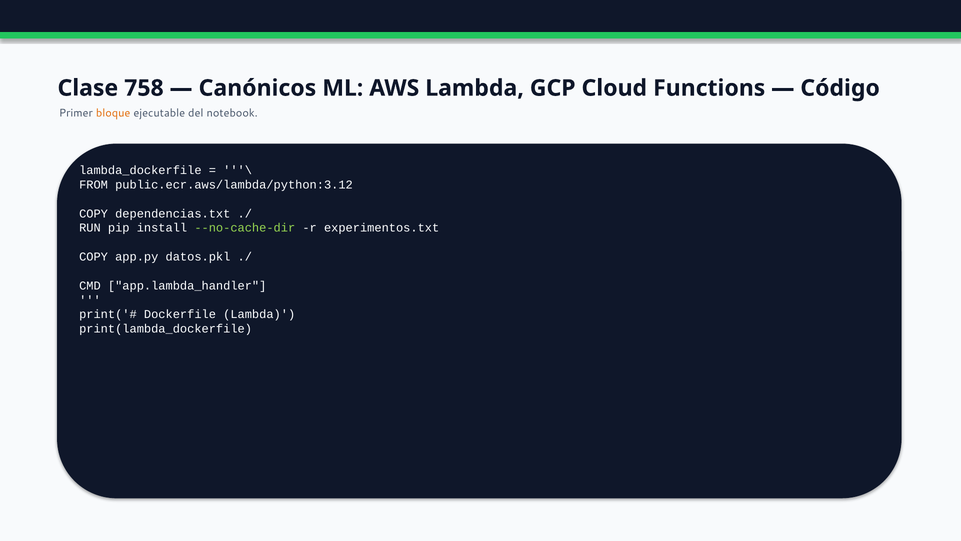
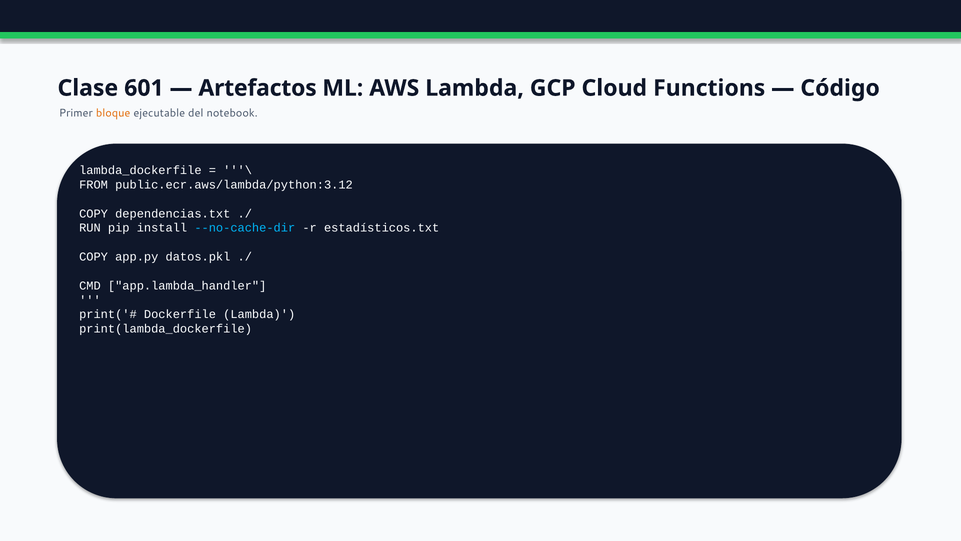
758: 758 -> 601
Canónicos: Canónicos -> Artefactos
--no-cache-dir colour: light green -> light blue
experimentos.txt: experimentos.txt -> estadísticos.txt
